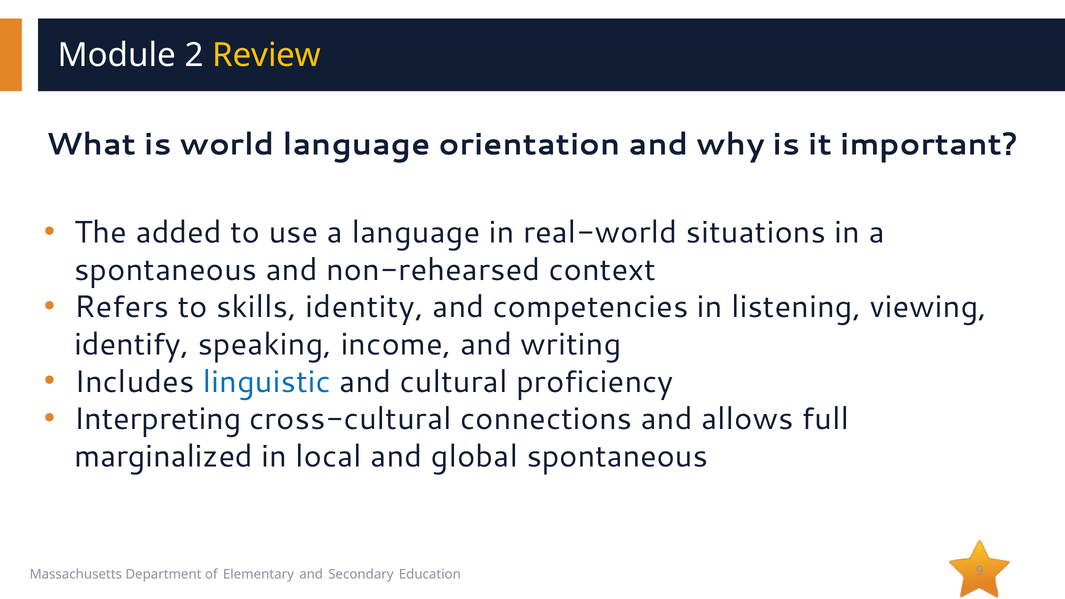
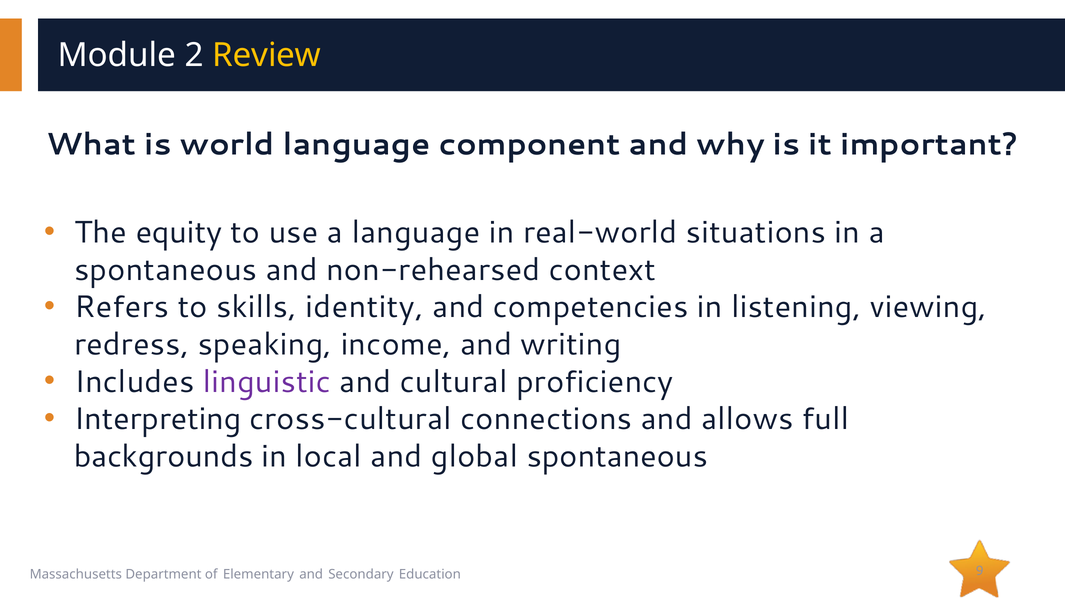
orientation: orientation -> component
added: added -> equity
identify: identify -> redress
linguistic colour: blue -> purple
marginalized: marginalized -> backgrounds
